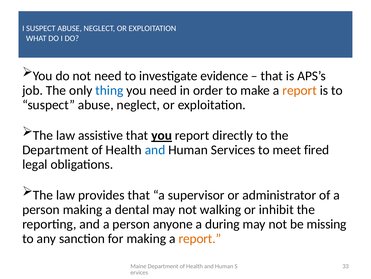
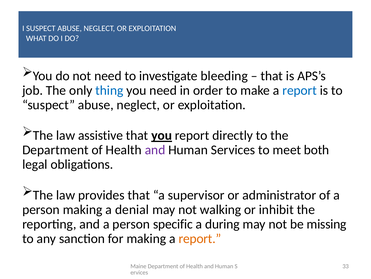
evidence: evidence -> bleeding
report at (300, 90) colour: orange -> blue
and at (155, 150) colour: blue -> purple
fired: fired -> both
dental: dental -> denial
anyone: anyone -> specific
